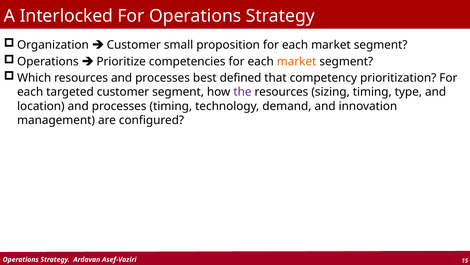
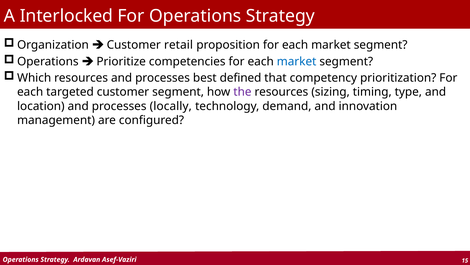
small: small -> retail
market at (297, 61) colour: orange -> blue
processes timing: timing -> locally
